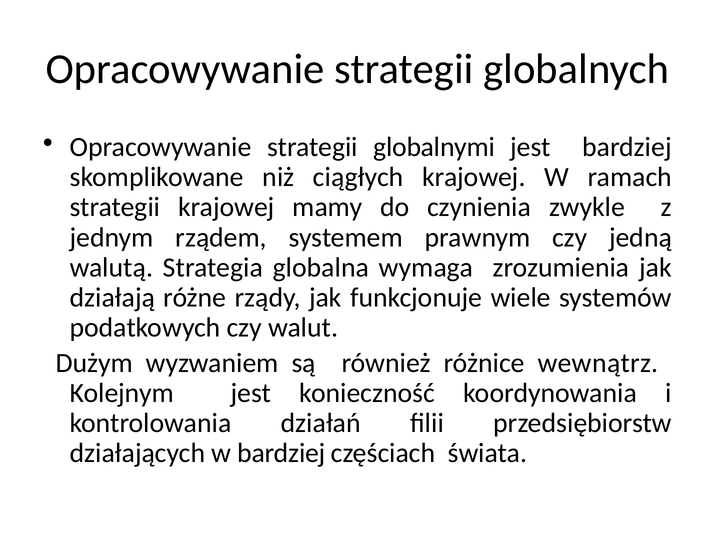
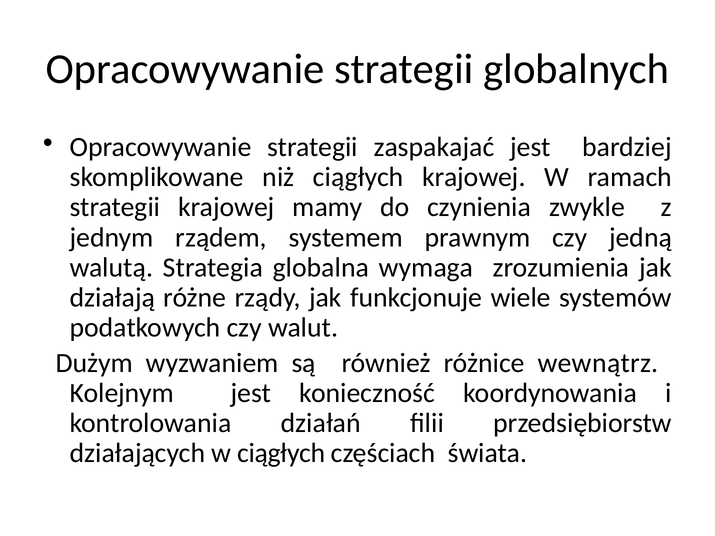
globalnymi: globalnymi -> zaspakajać
w bardziej: bardziej -> ciągłych
